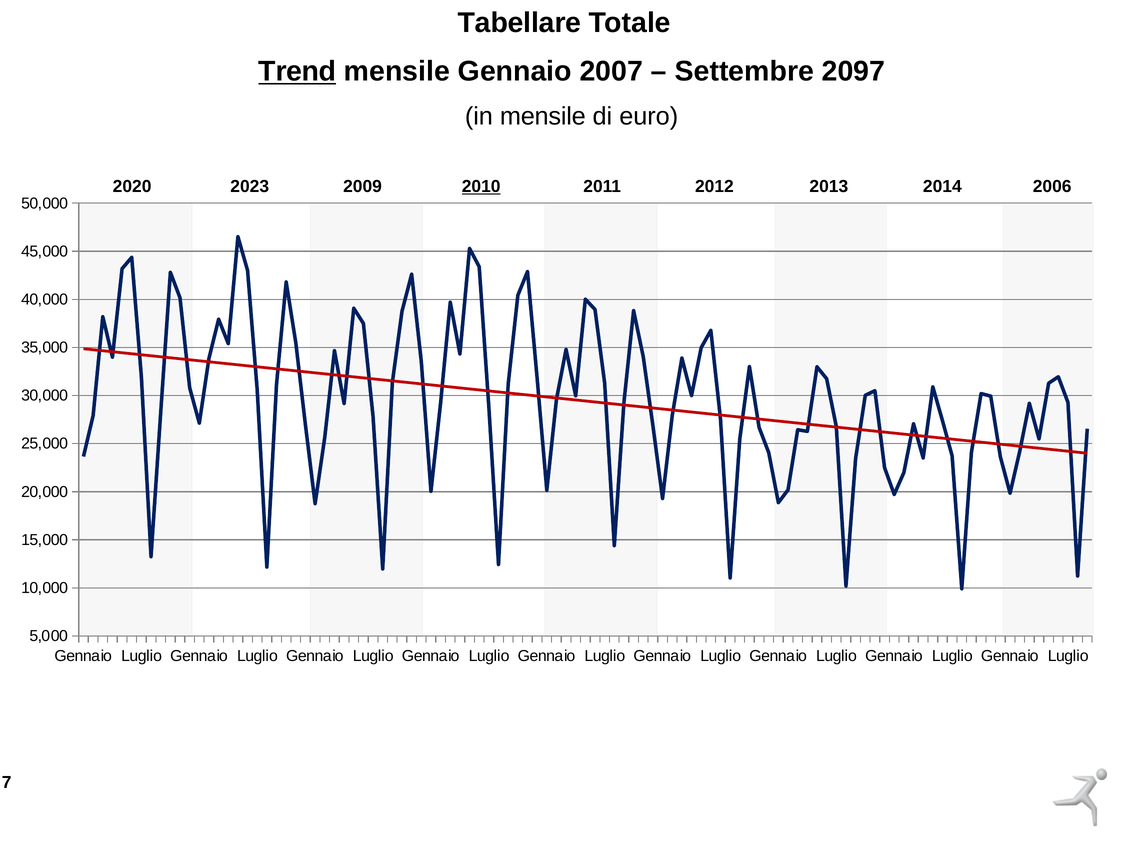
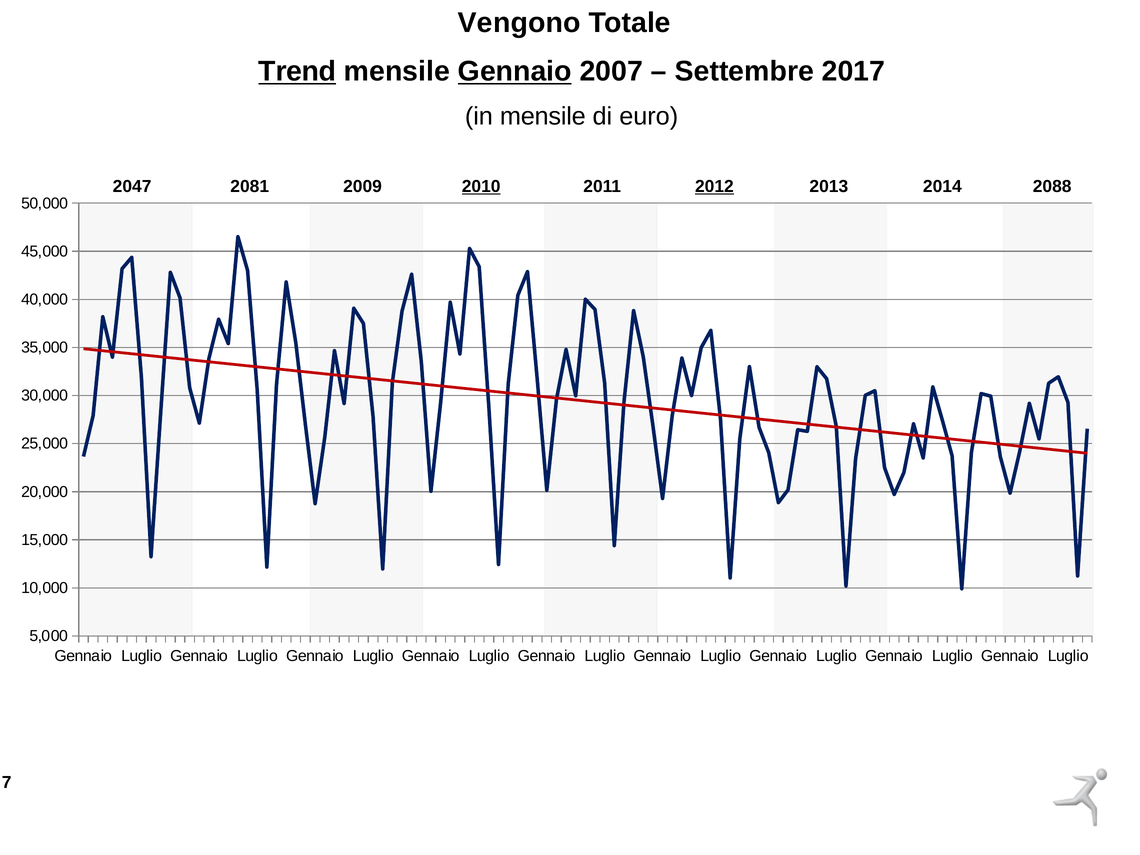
Tabellare: Tabellare -> Vengono
Gennaio at (515, 71) underline: none -> present
2097: 2097 -> 2017
2020: 2020 -> 2047
2023: 2023 -> 2081
2012 underline: none -> present
2006: 2006 -> 2088
